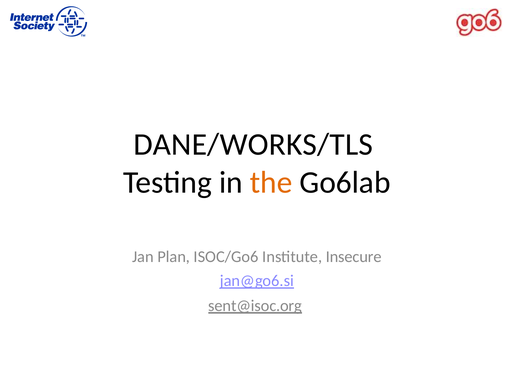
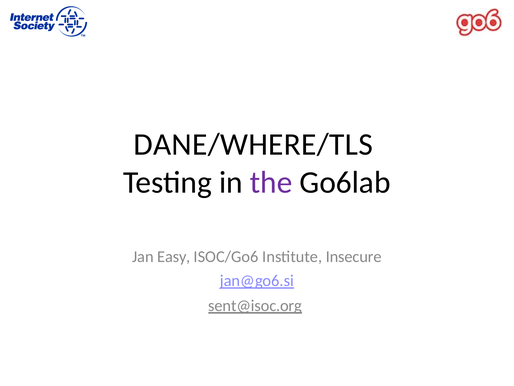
DANE/WORKS/TLS: DANE/WORKS/TLS -> DANE/WHERE/TLS
the colour: orange -> purple
Plan: Plan -> Easy
